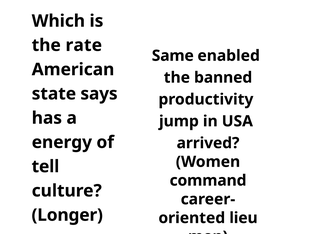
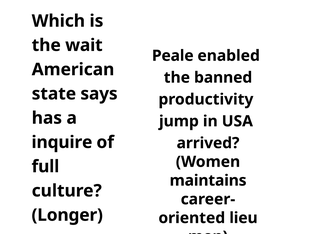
rate: rate -> wait
Same: Same -> Peale
energy: energy -> inquire
tell: tell -> full
command: command -> maintains
